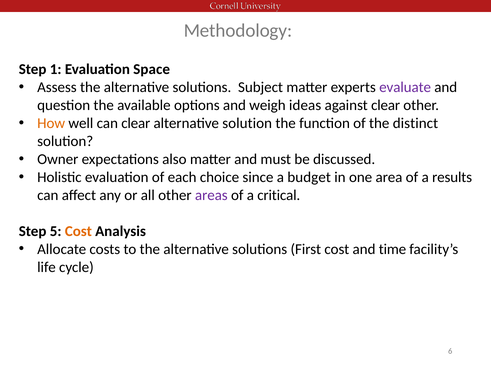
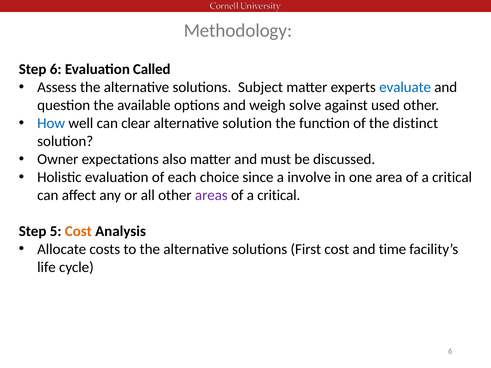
Step 1: 1 -> 6
Space: Space -> Called
evaluate colour: purple -> blue
ideas: ideas -> solve
against clear: clear -> used
How colour: orange -> blue
budget: budget -> involve
area of a results: results -> critical
